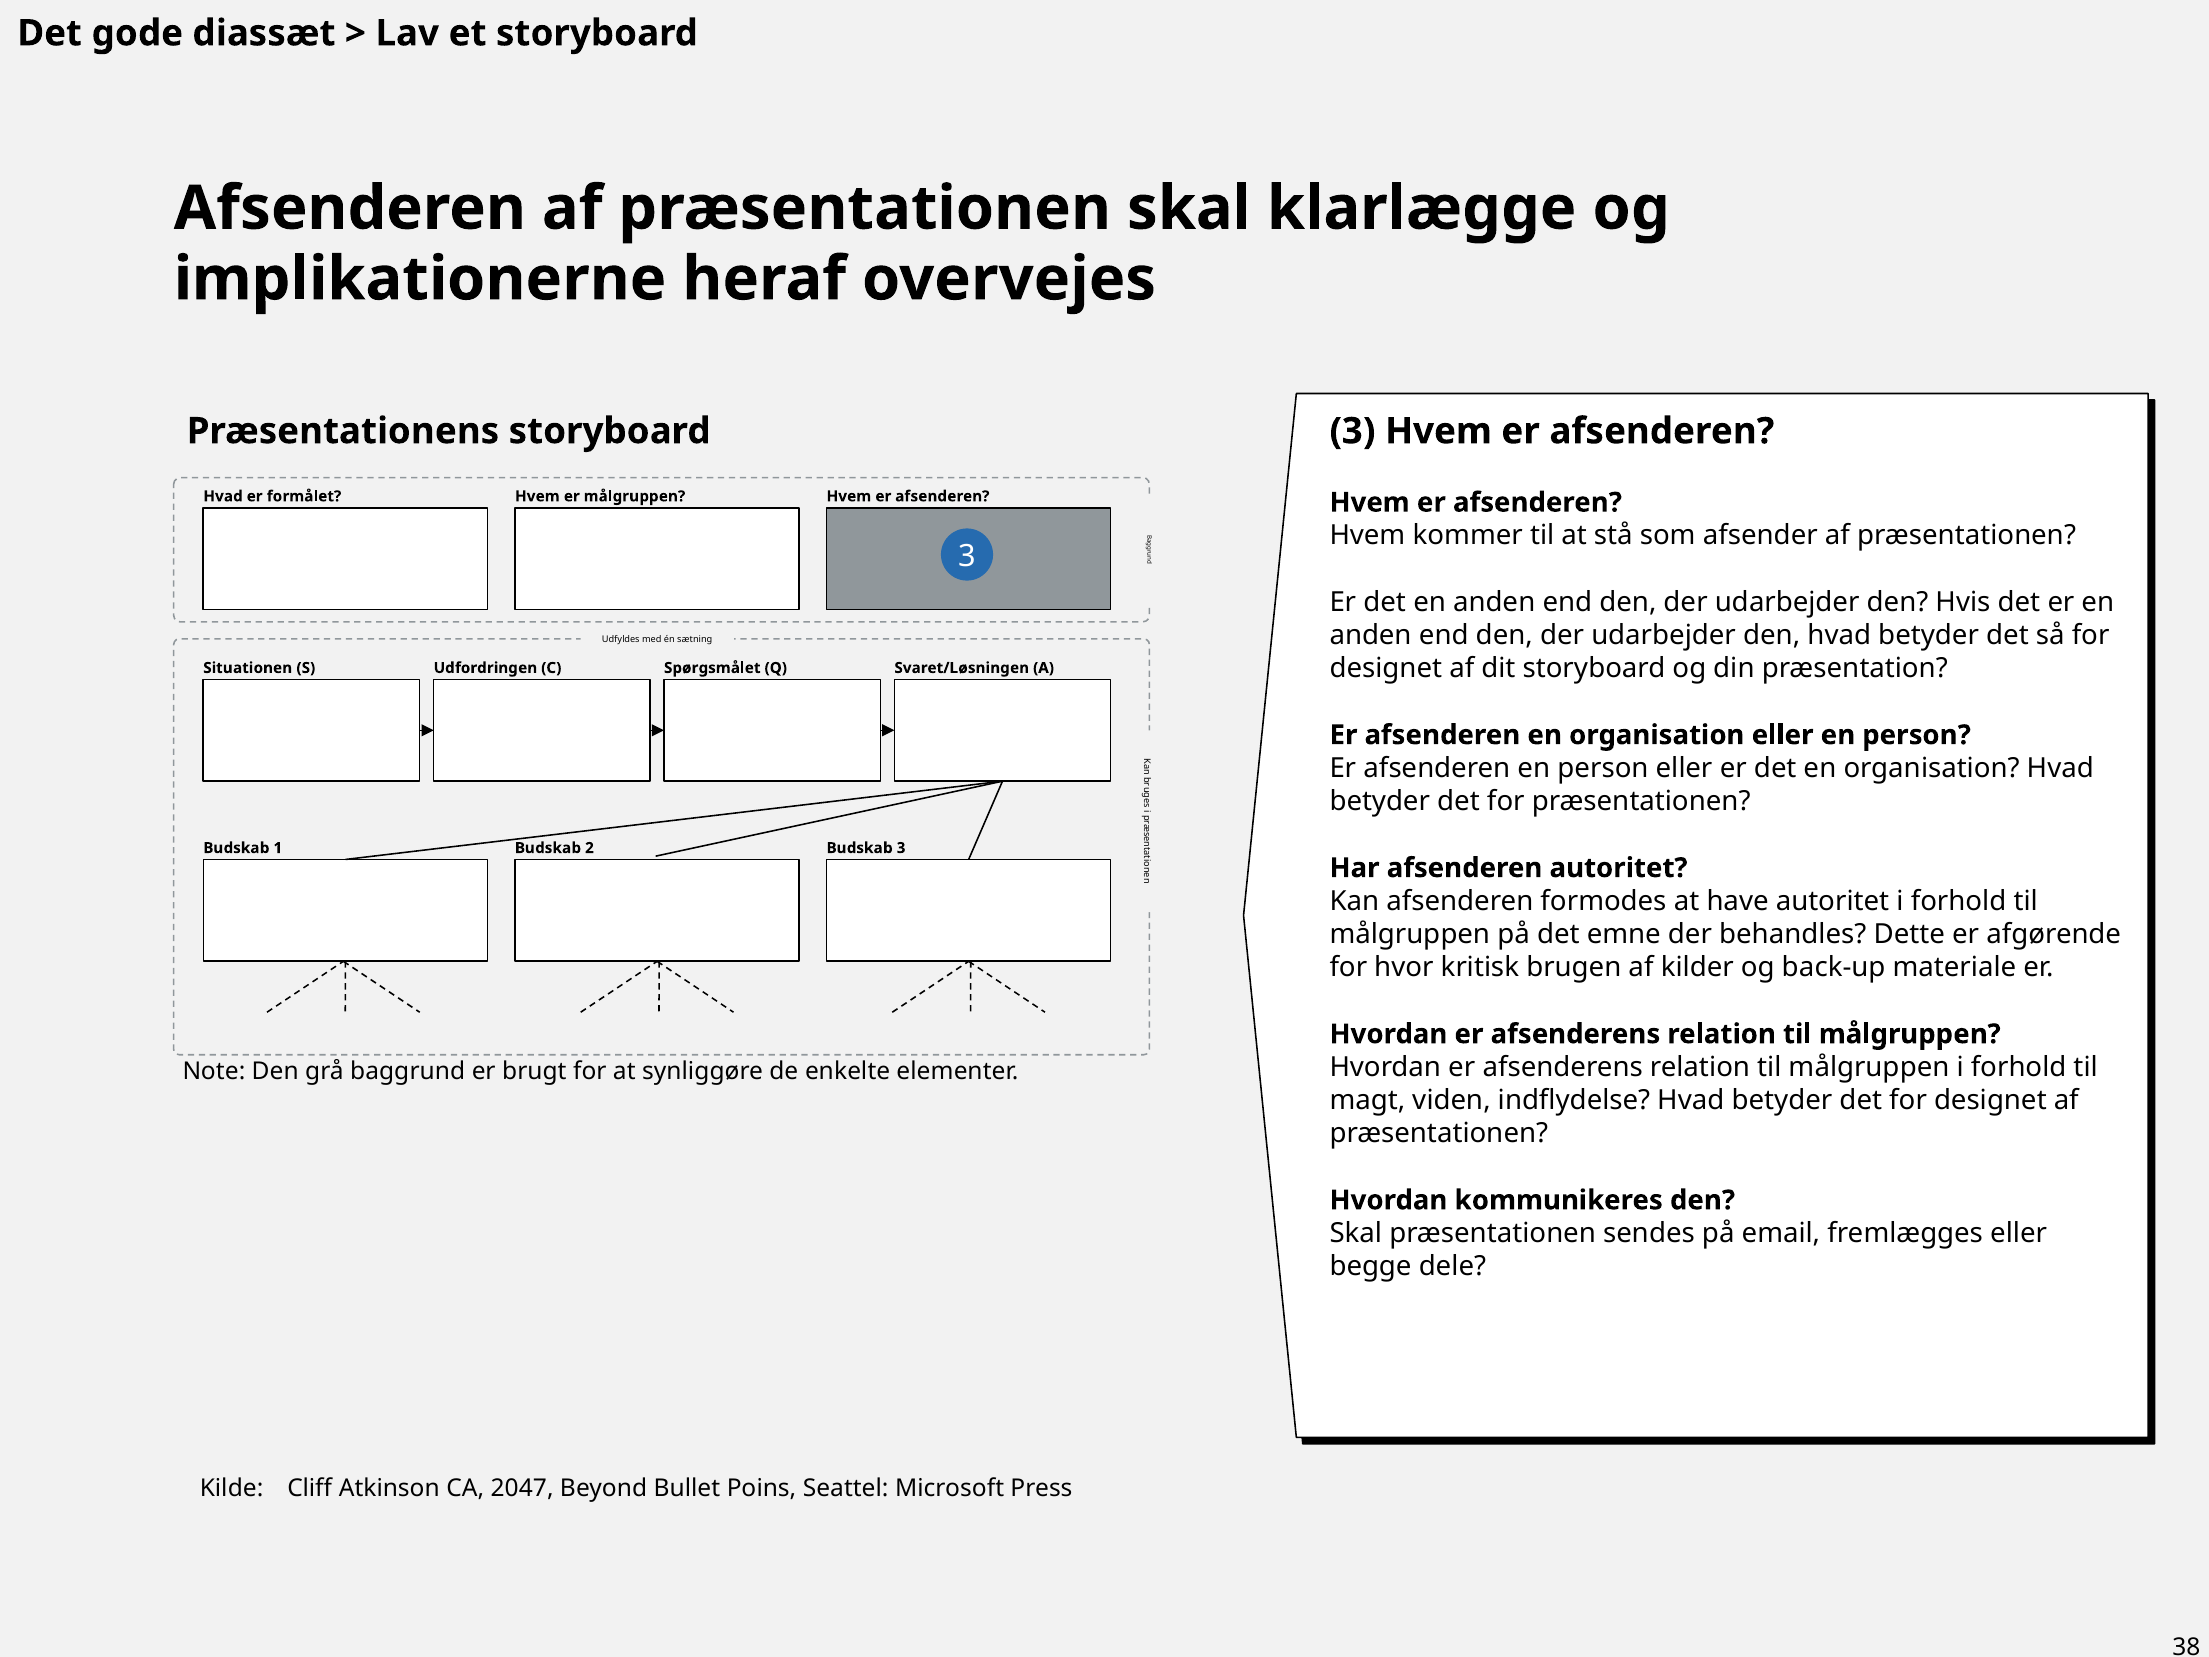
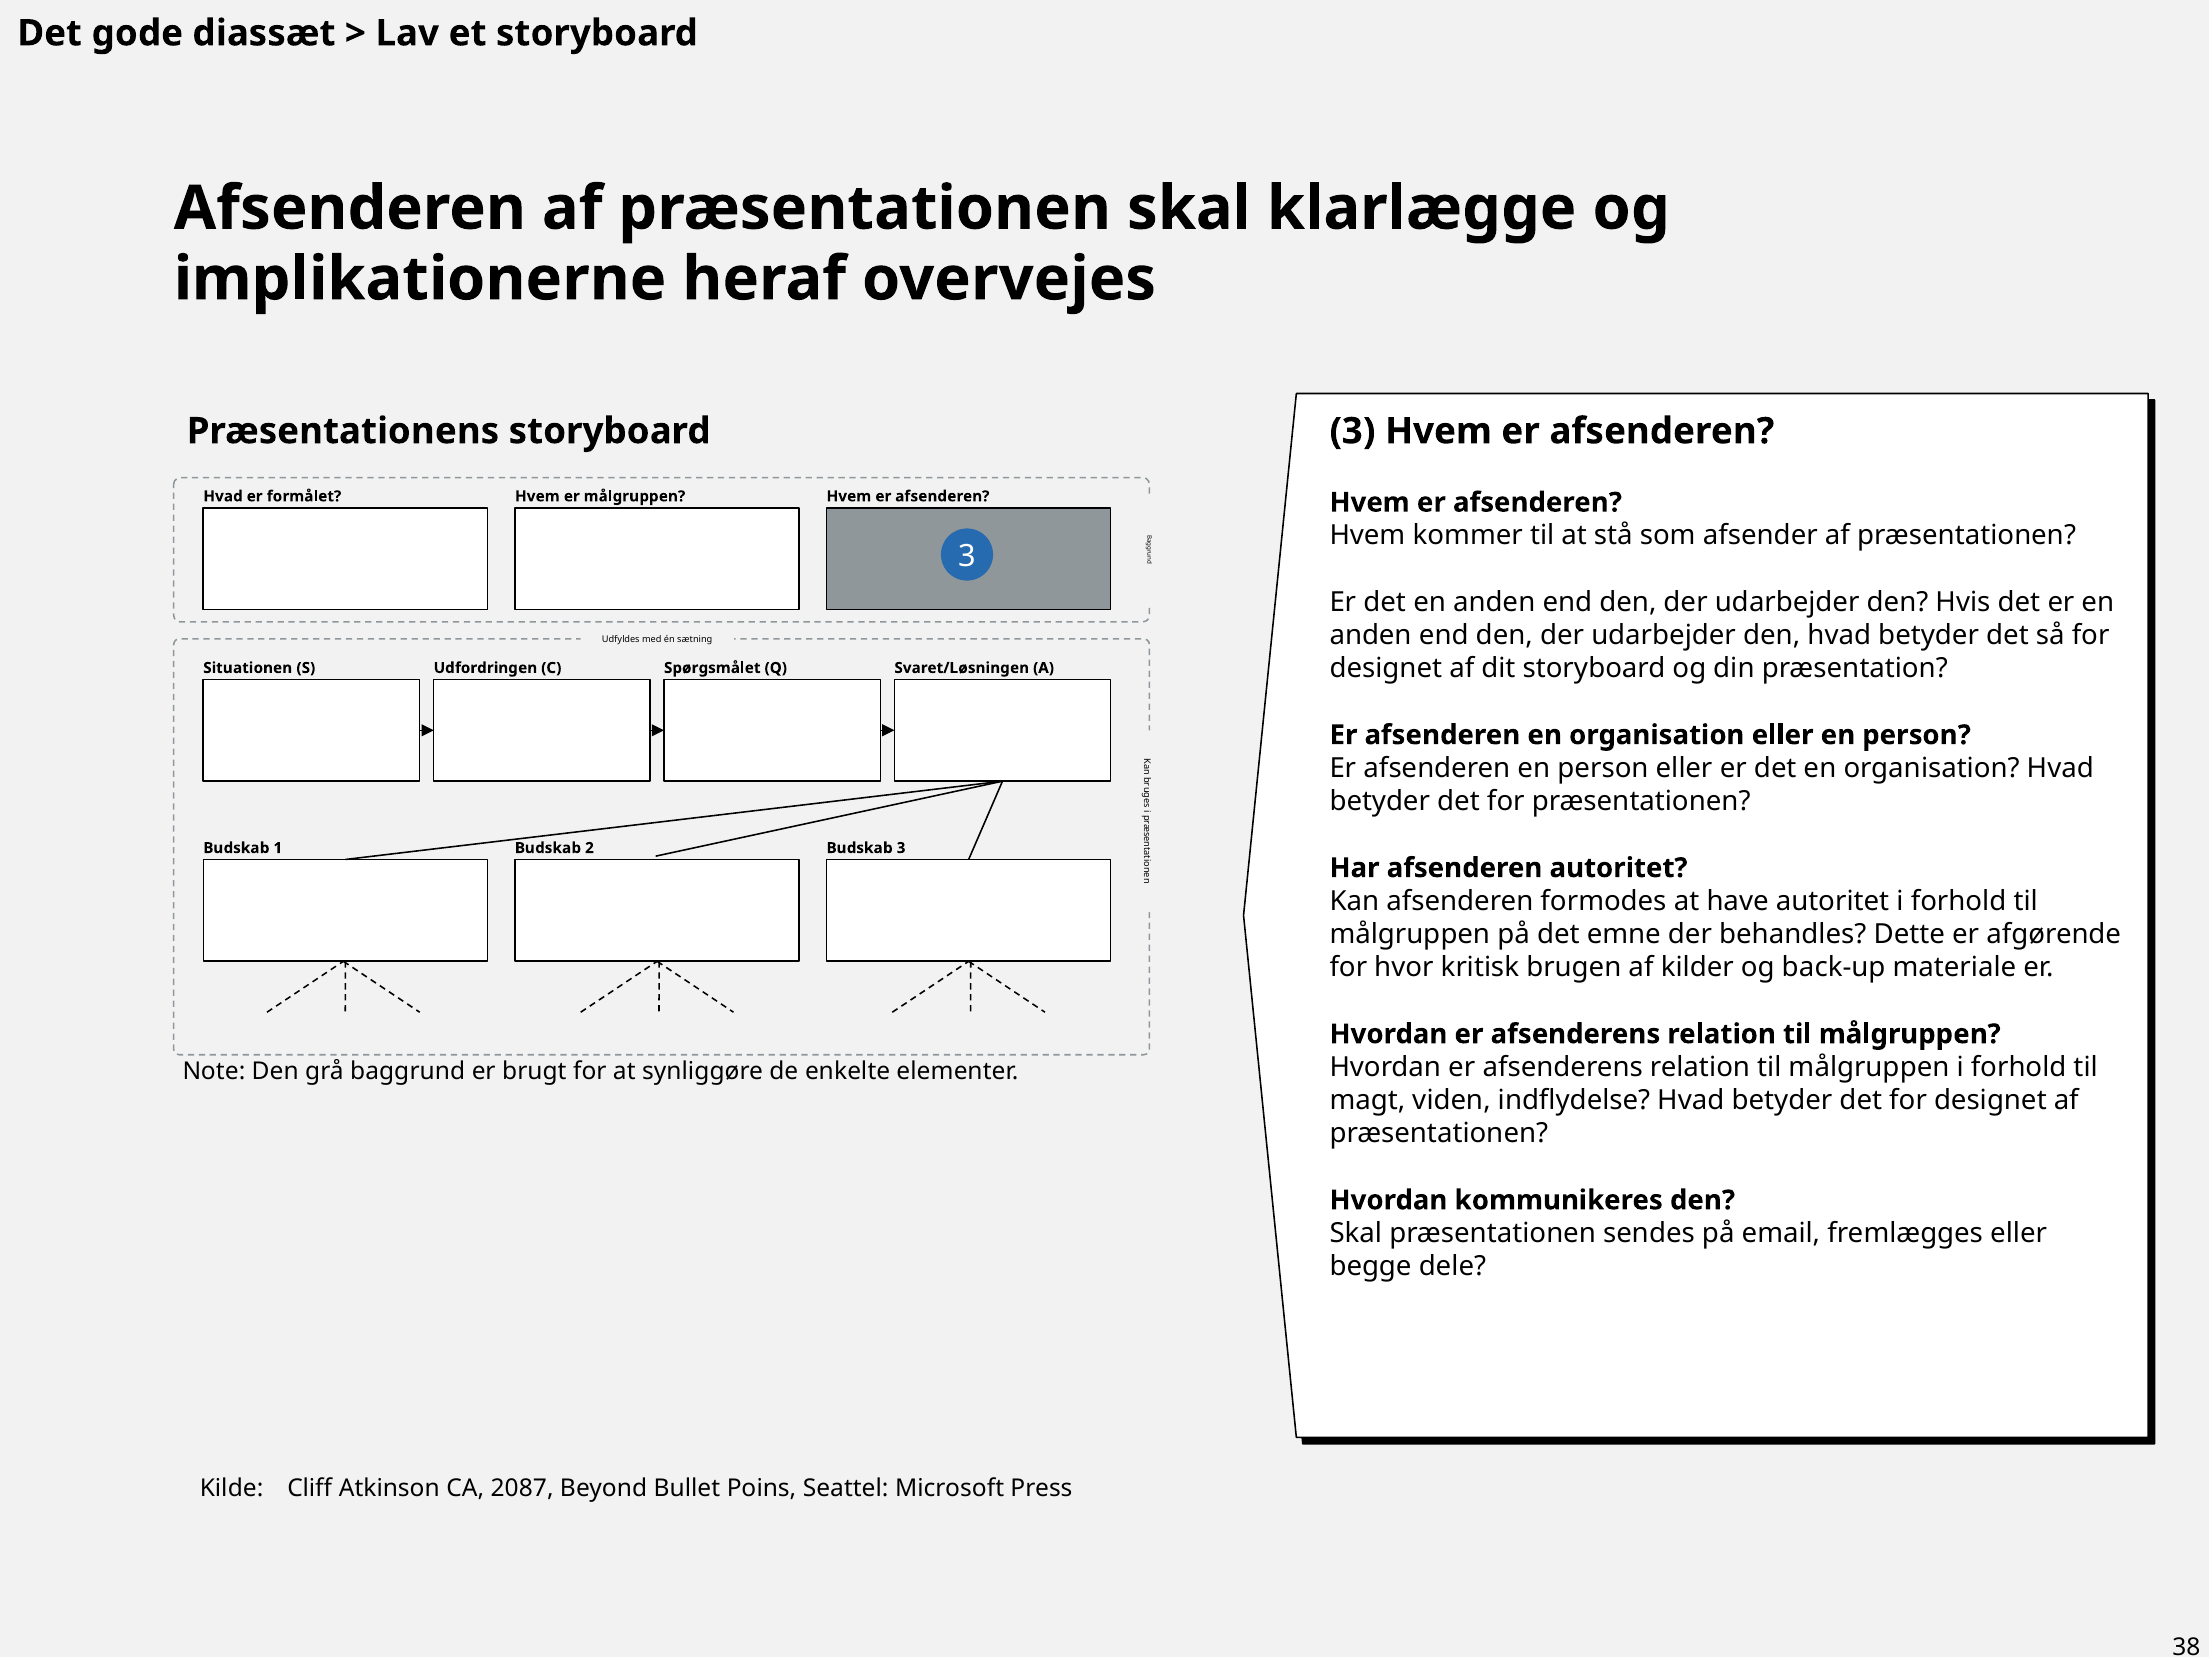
2047: 2047 -> 2087
